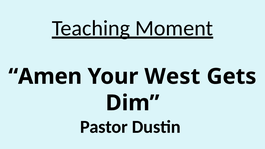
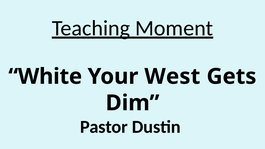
Amen: Amen -> White
